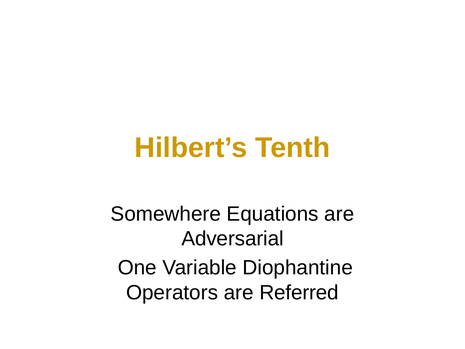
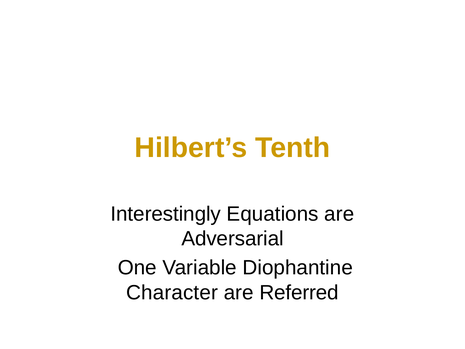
Somewhere: Somewhere -> Interestingly
Operators: Operators -> Character
